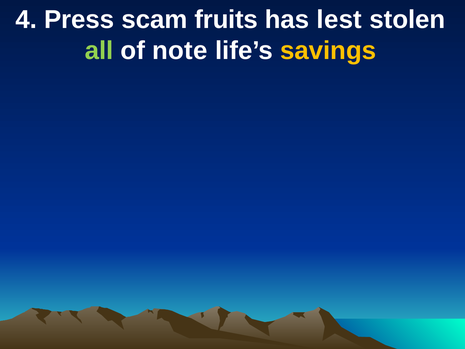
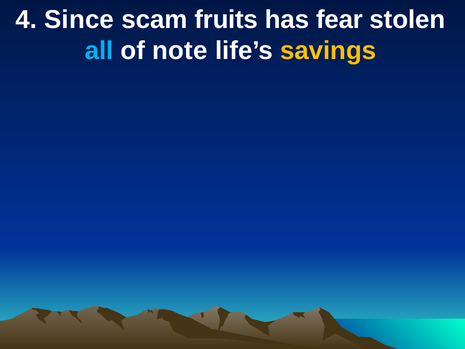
Press: Press -> Since
lest: lest -> fear
all colour: light green -> light blue
